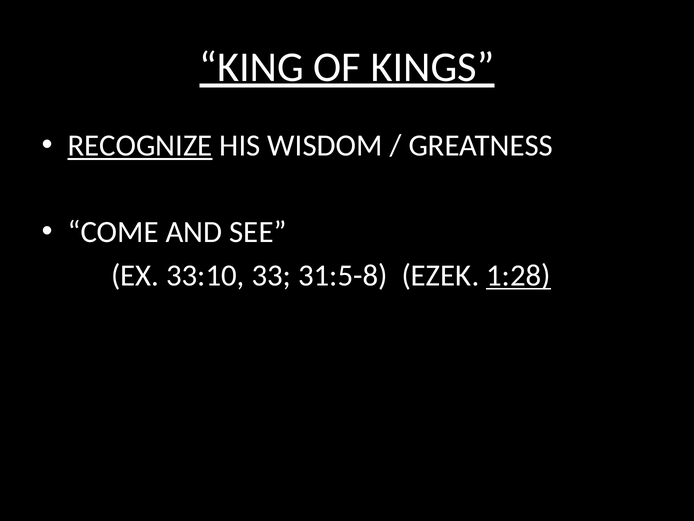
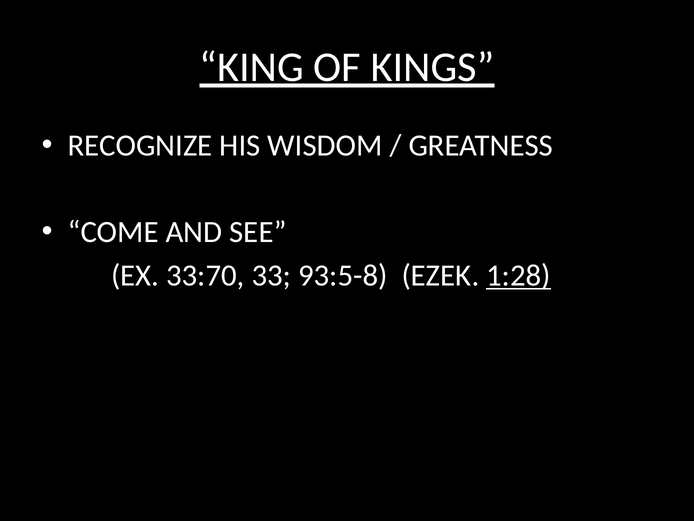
RECOGNIZE underline: present -> none
33:10: 33:10 -> 33:70
31:5-8: 31:5-8 -> 93:5-8
